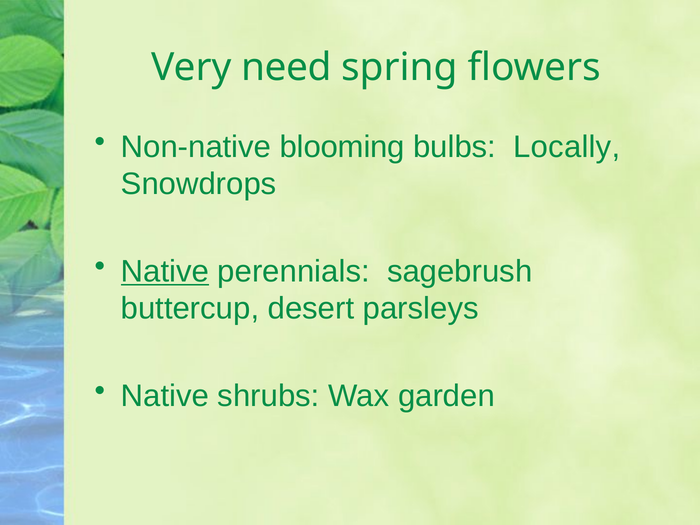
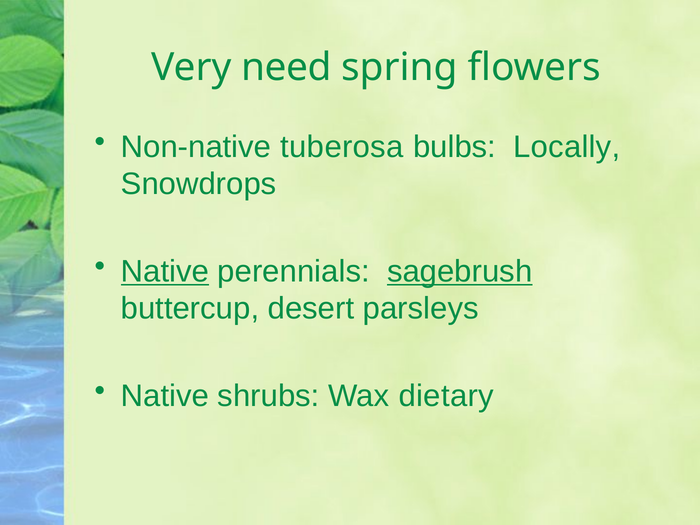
blooming: blooming -> tuberosa
sagebrush underline: none -> present
garden: garden -> dietary
